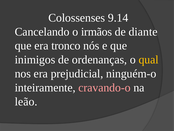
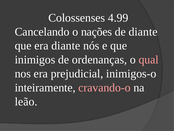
9.14: 9.14 -> 4.99
irmãos: irmãos -> nações
era tronco: tronco -> diante
qual colour: yellow -> pink
ninguém-o: ninguém-o -> inimigos-o
